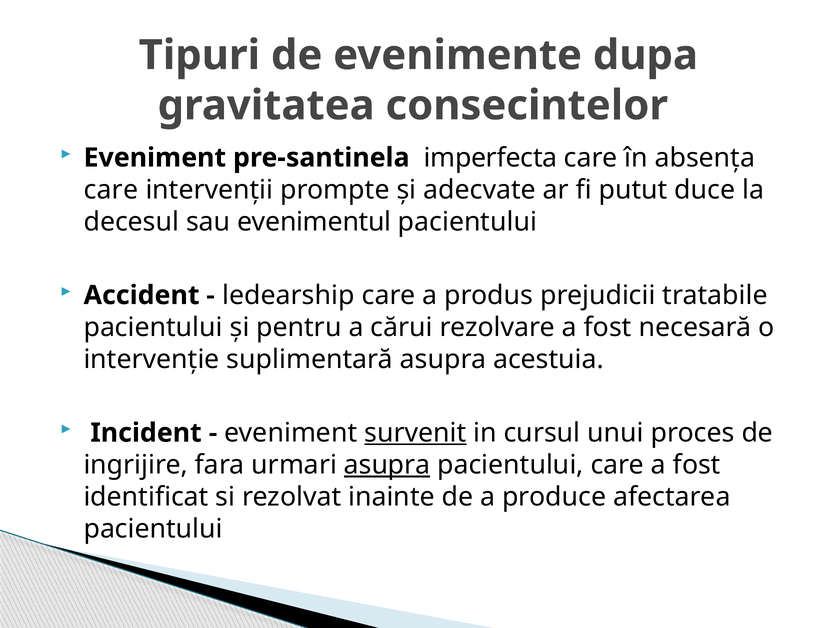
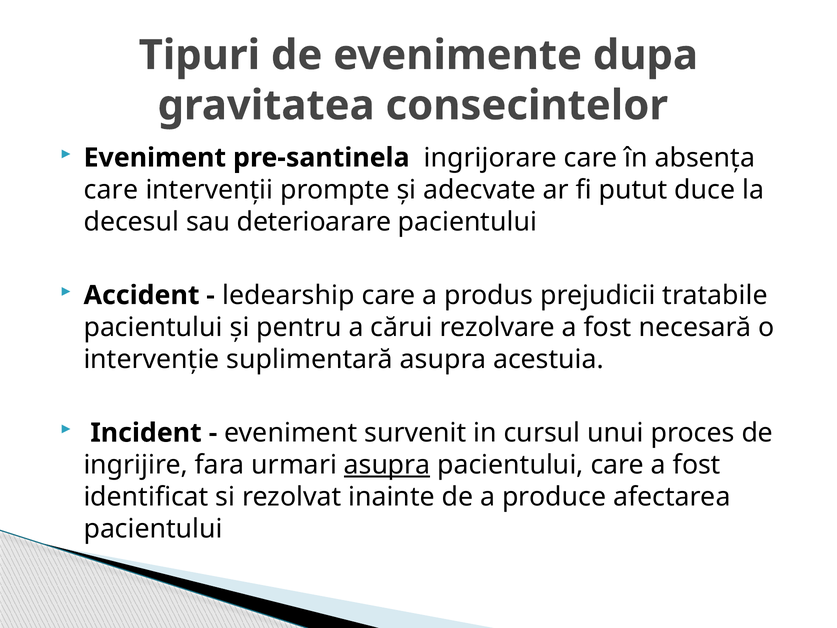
imperfecta: imperfecta -> ingrijorare
evenimentul: evenimentul -> deterioarare
survenit underline: present -> none
